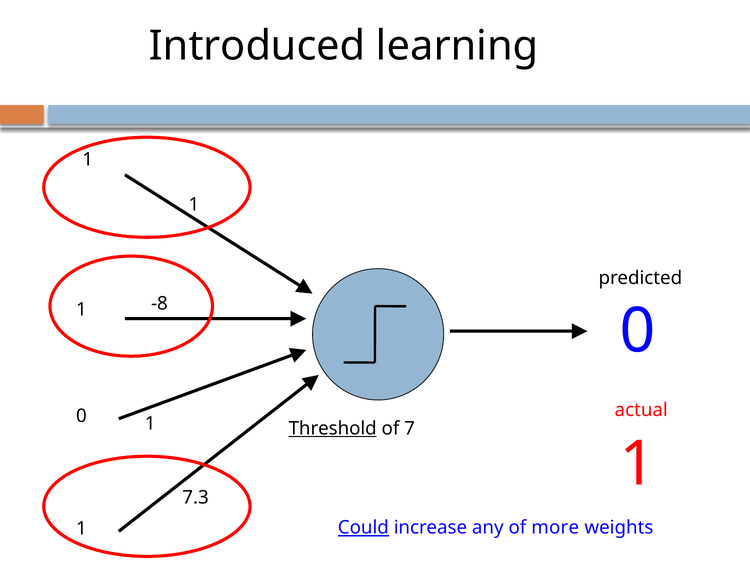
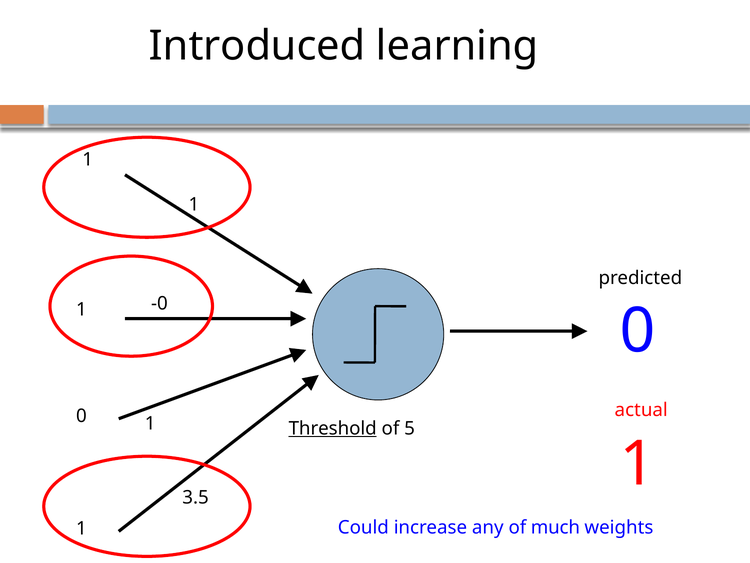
-8: -8 -> -0
7: 7 -> 5
7.3: 7.3 -> 3.5
Could underline: present -> none
more: more -> much
